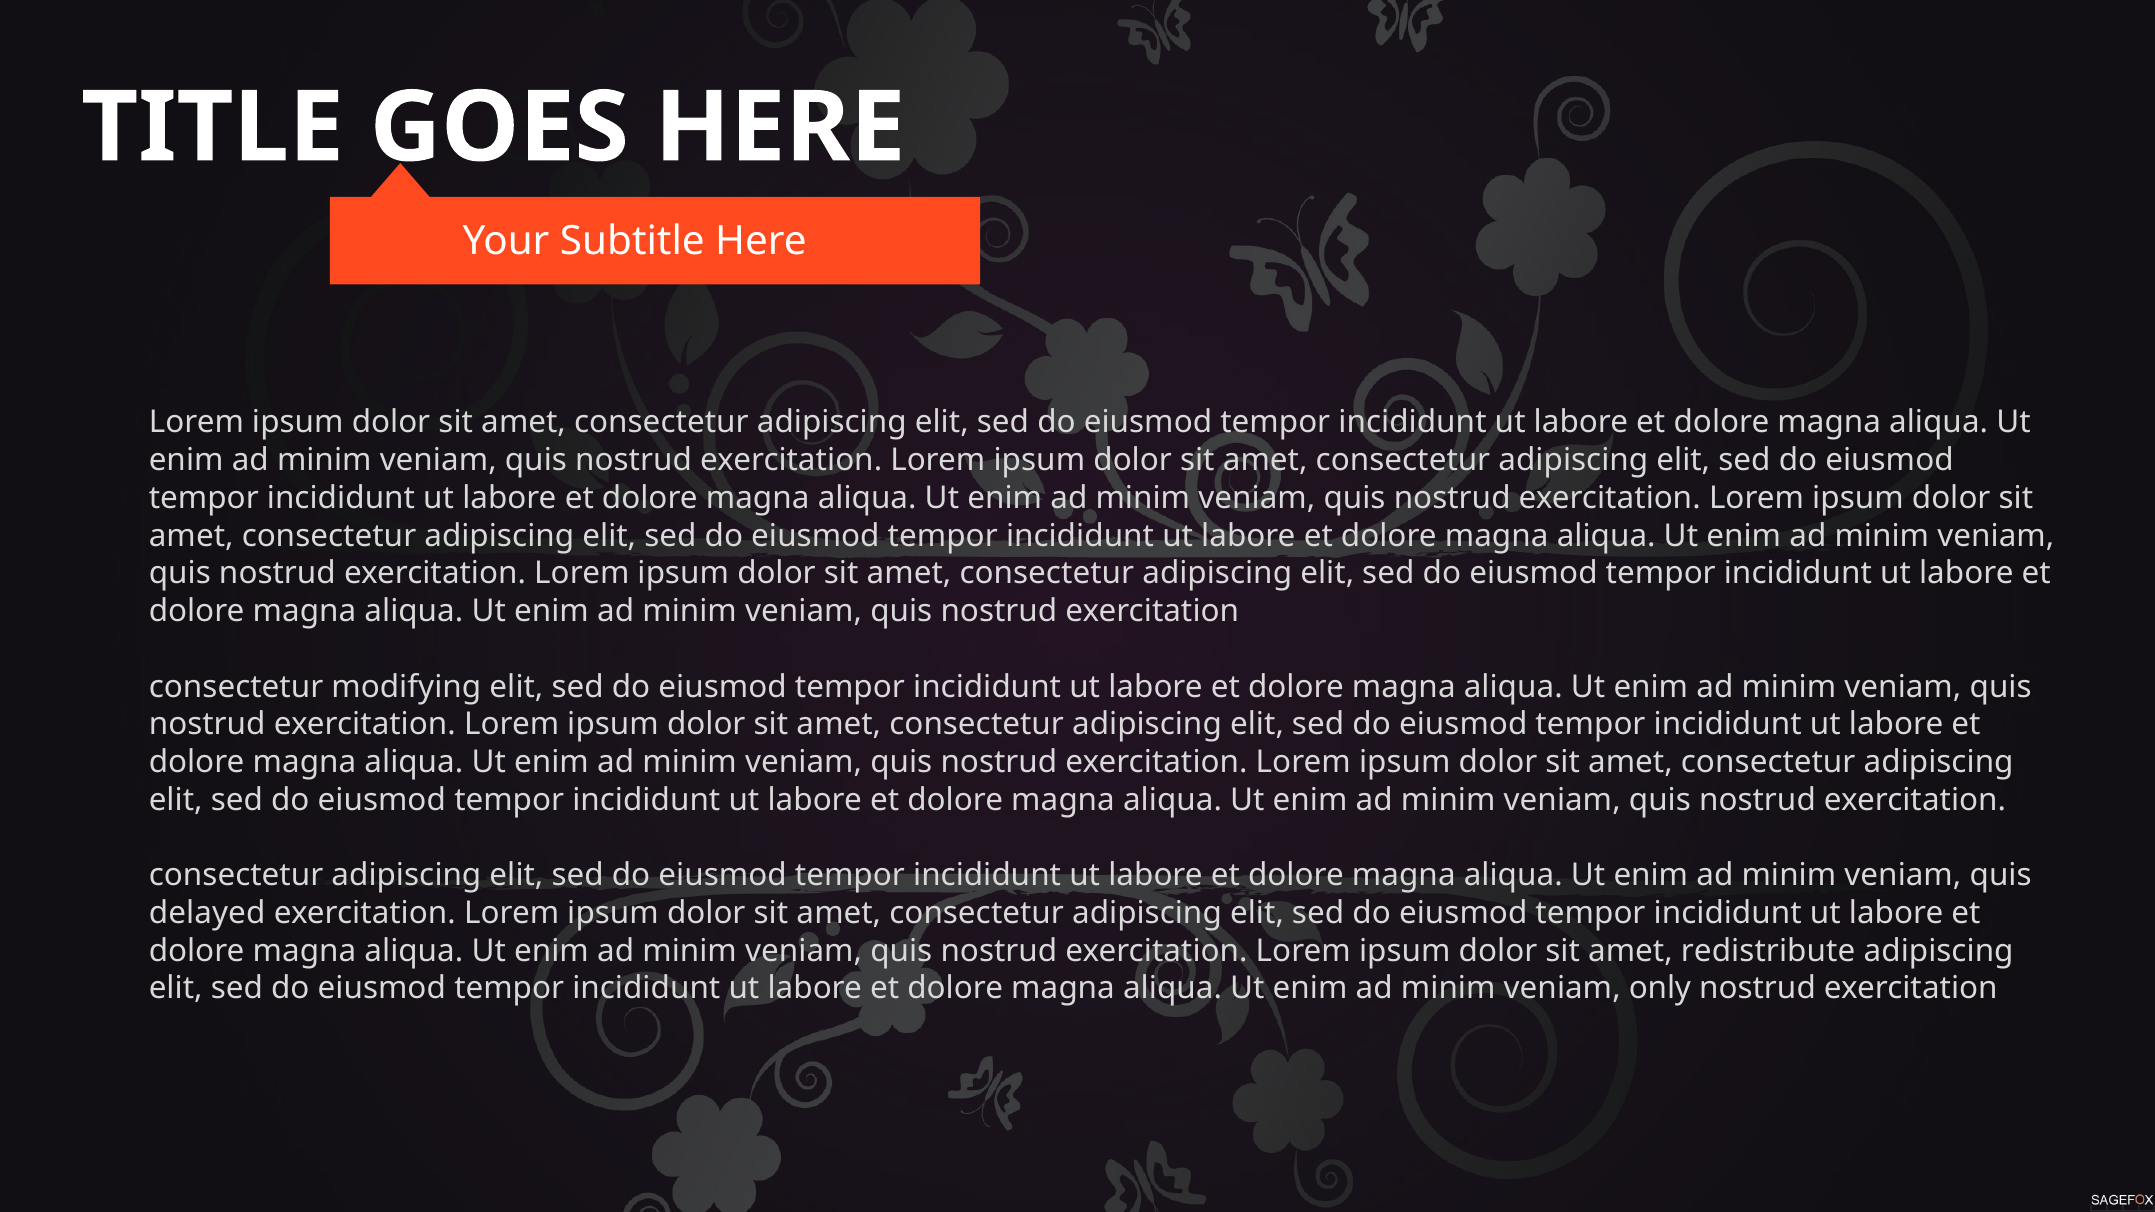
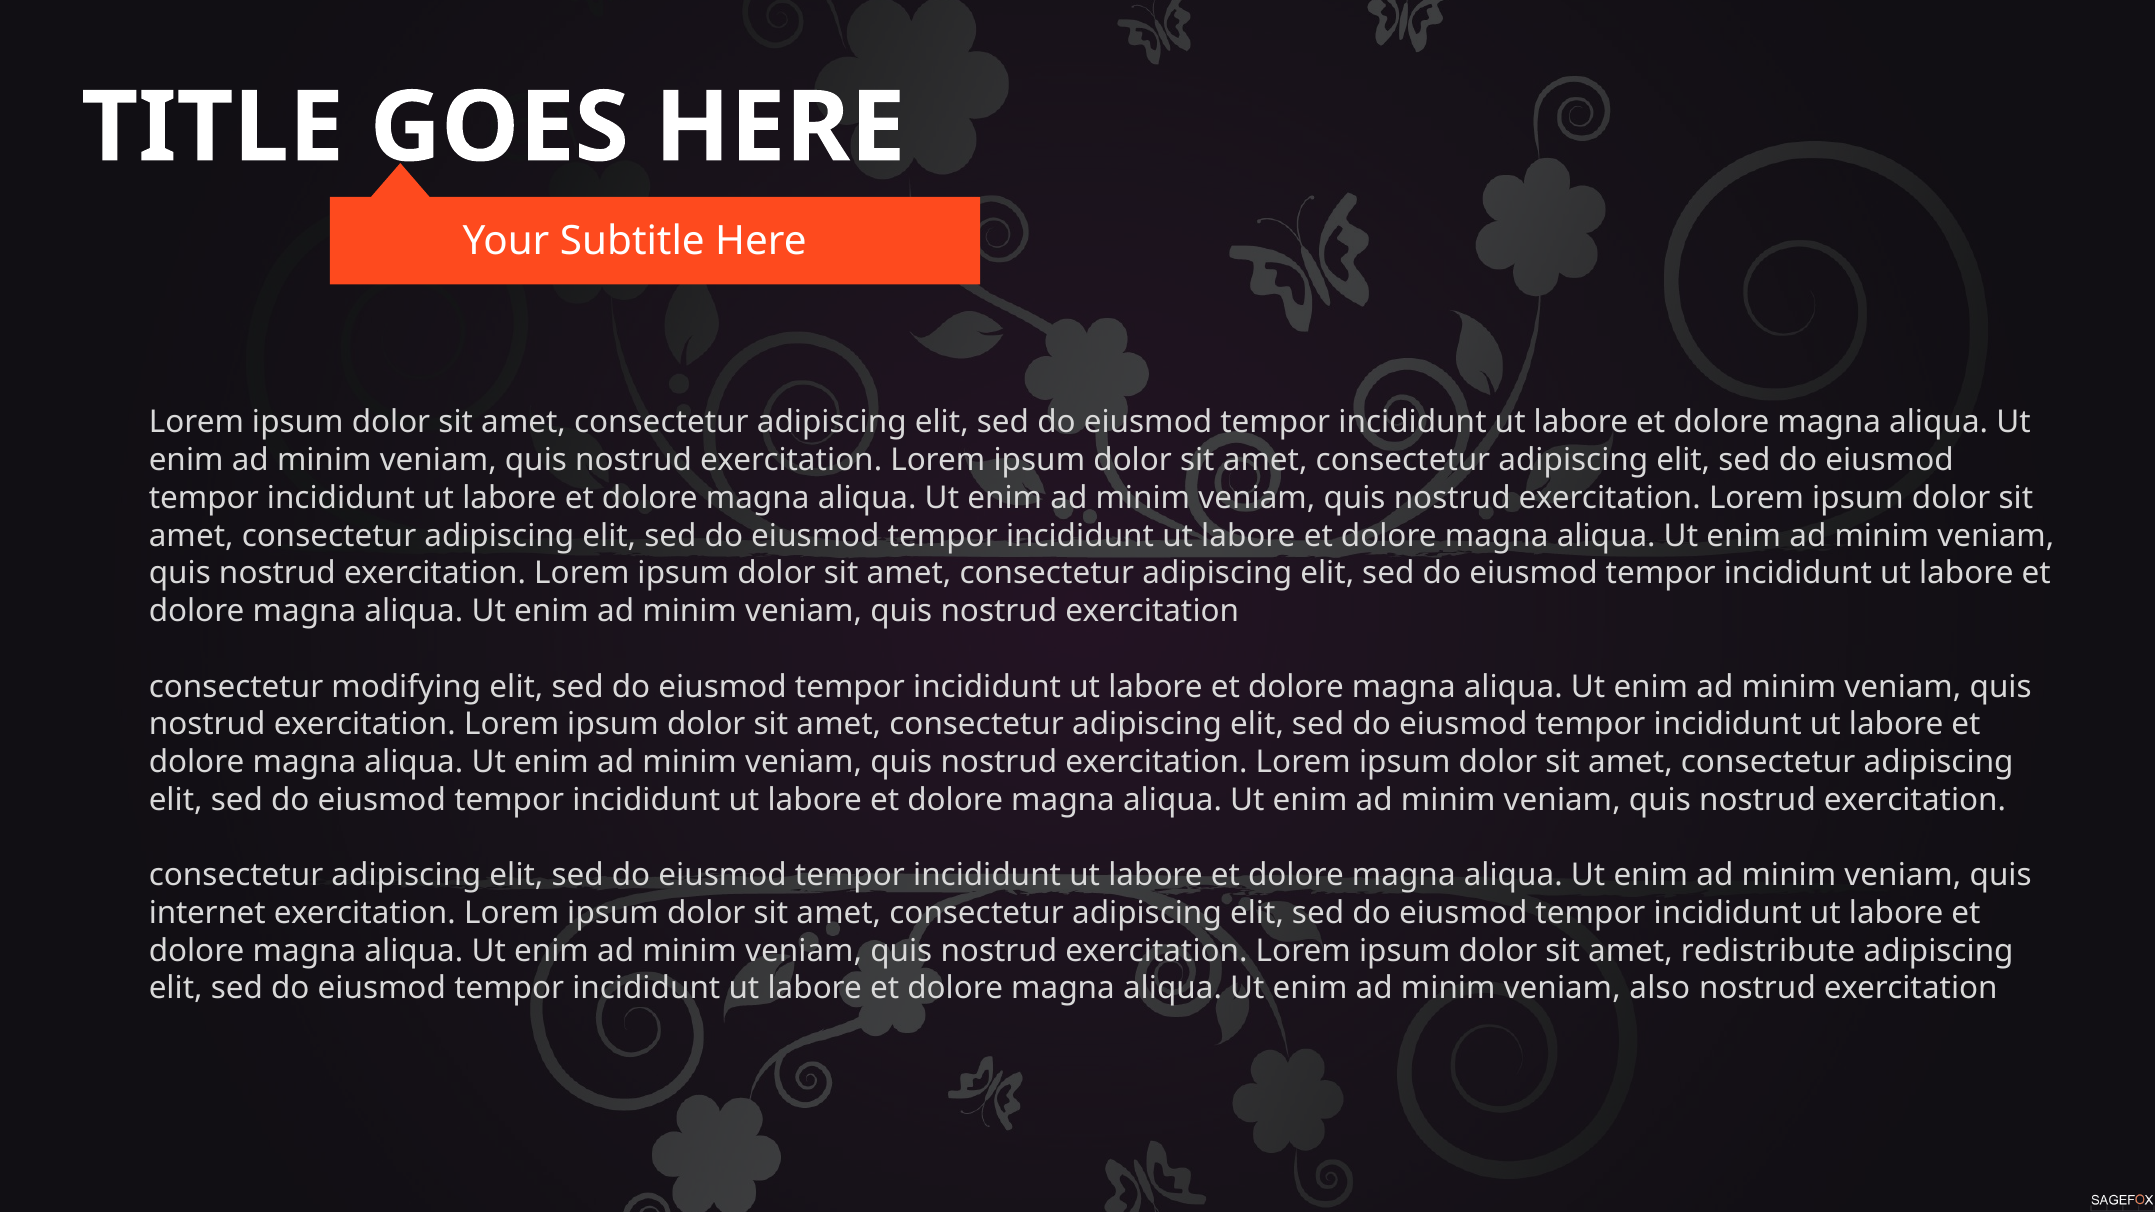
delayed: delayed -> internet
only: only -> also
